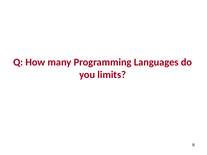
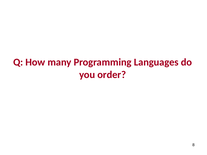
limits: limits -> order
